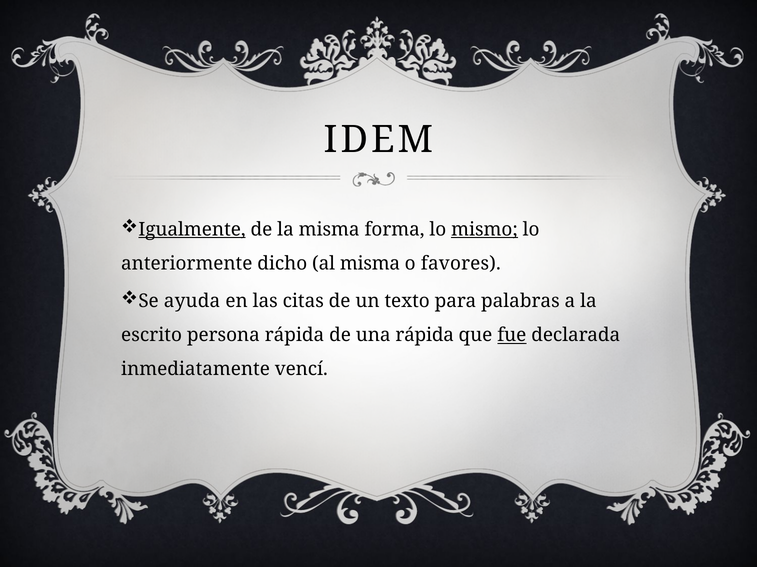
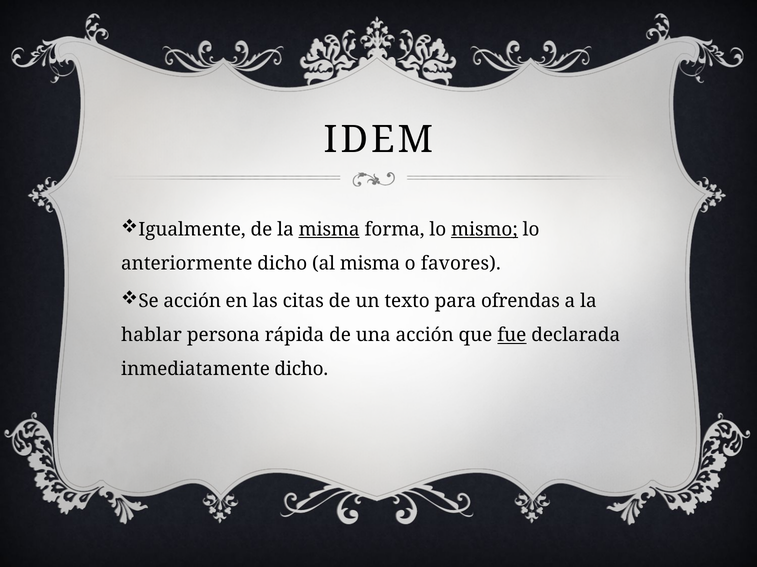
Igualmente underline: present -> none
misma at (329, 230) underline: none -> present
Se ayuda: ayuda -> acción
palabras: palabras -> ofrendas
escrito: escrito -> hablar
una rápida: rápida -> acción
inmediatamente vencí: vencí -> dicho
